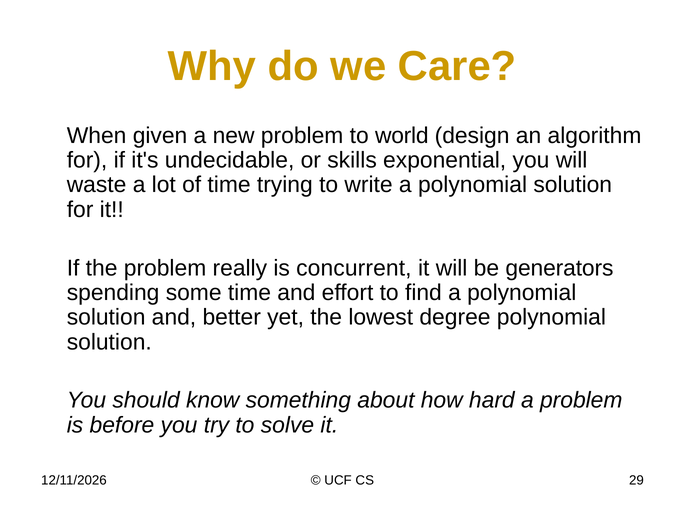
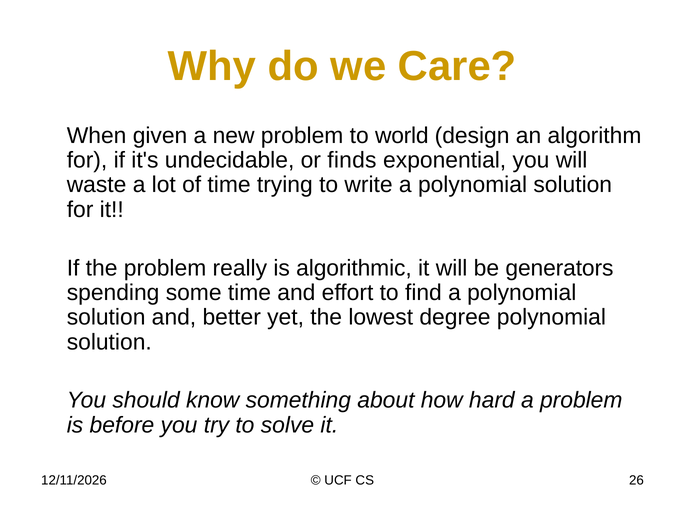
skills: skills -> finds
concurrent: concurrent -> algorithmic
29: 29 -> 26
